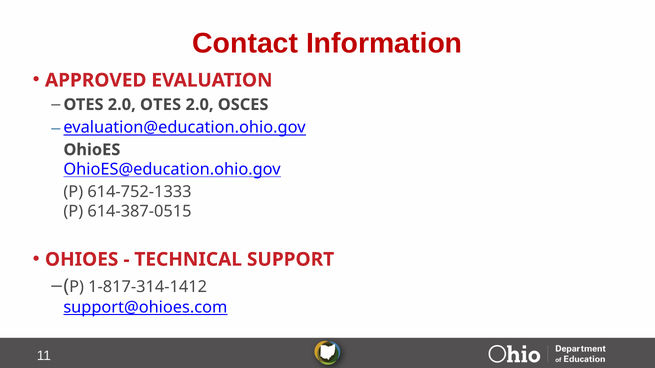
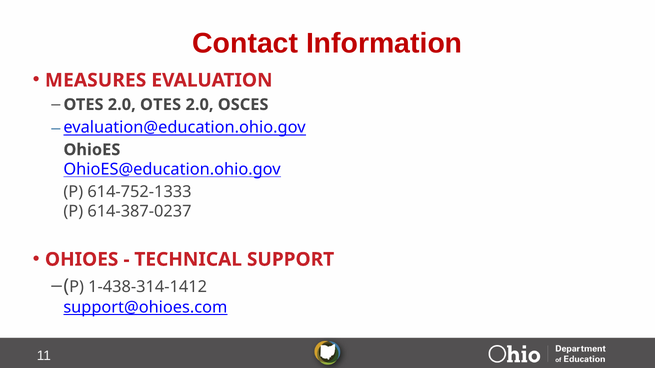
APPROVED: APPROVED -> MEASURES
614-387-0515: 614-387-0515 -> 614-387-0237
1-817-314-1412: 1-817-314-1412 -> 1-438-314-1412
